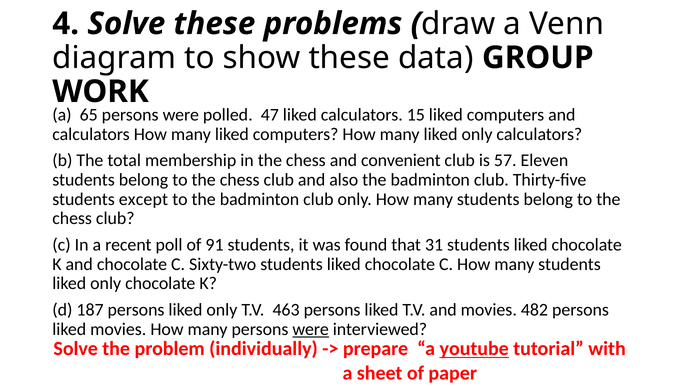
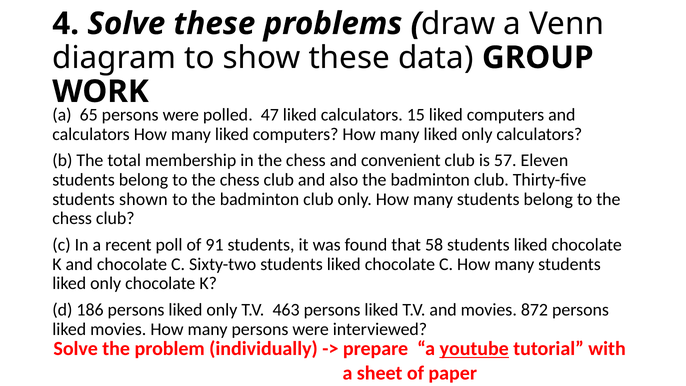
except: except -> shown
31: 31 -> 58
187: 187 -> 186
482: 482 -> 872
were at (311, 329) underline: present -> none
